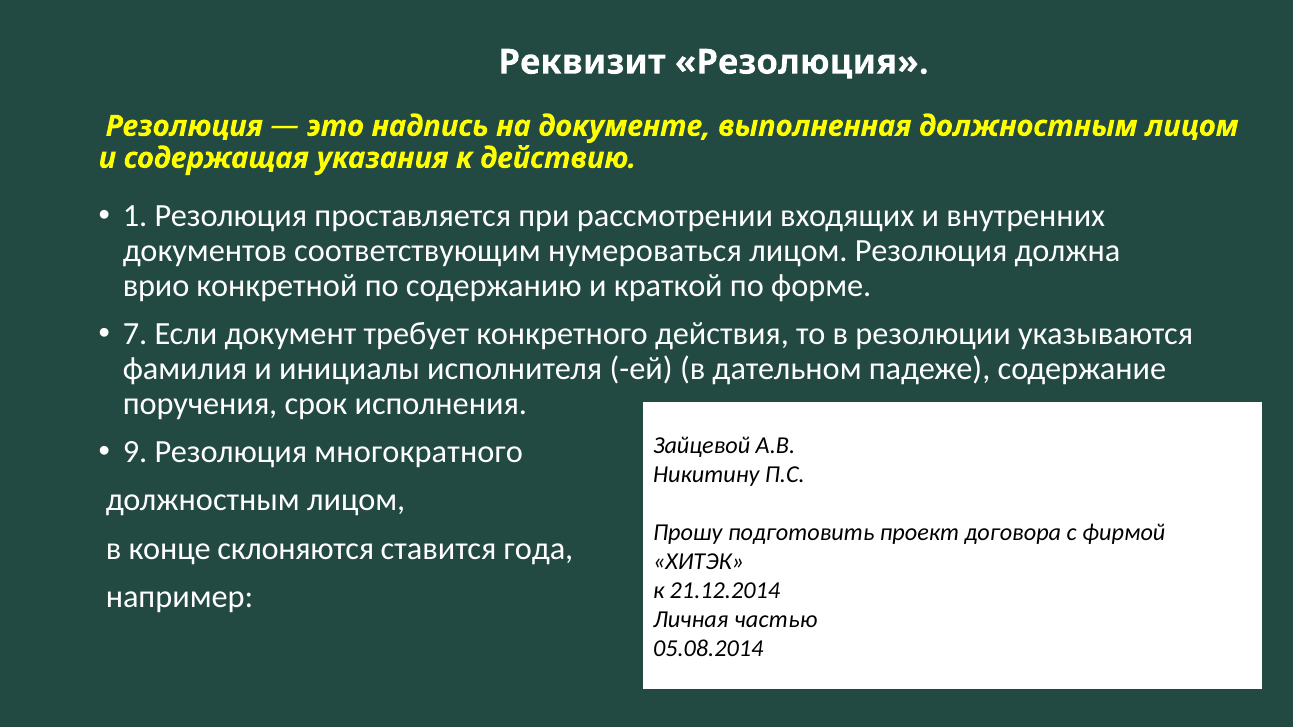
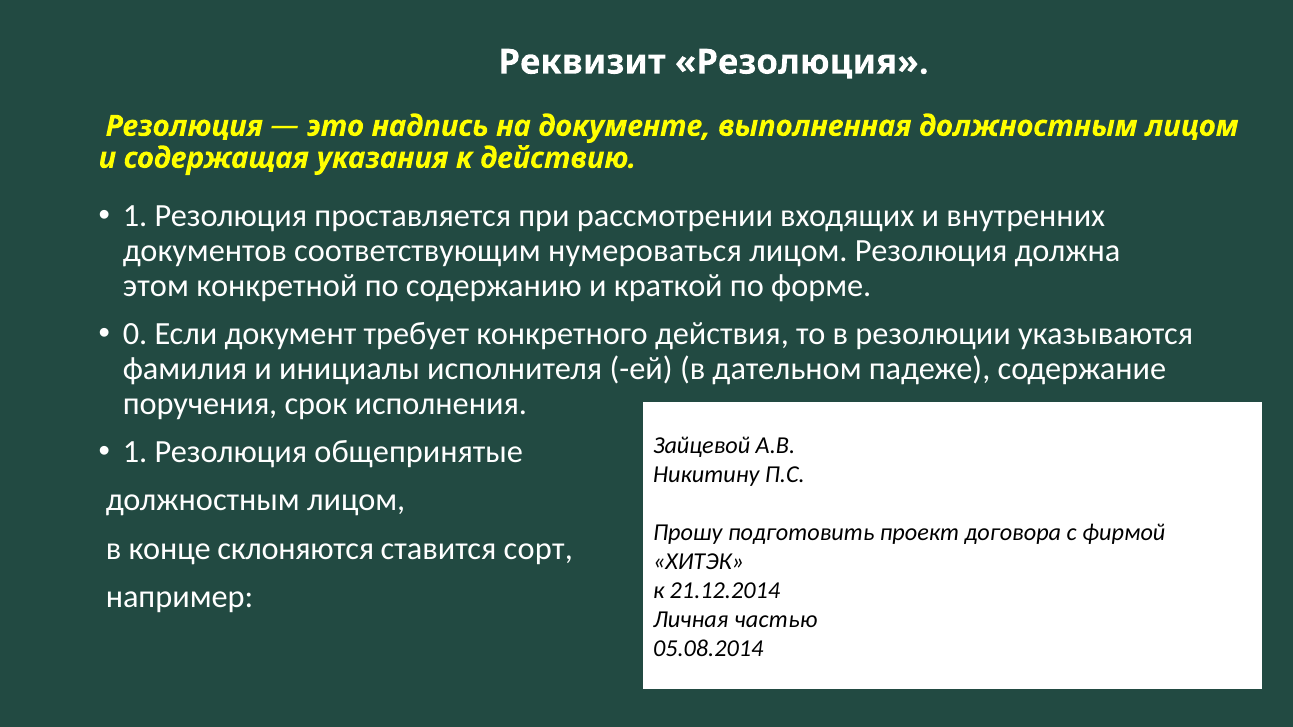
врио: врио -> этом
7: 7 -> 0
9 at (135, 452): 9 -> 1
многократного: многократного -> общепринятые
года: года -> сорт
